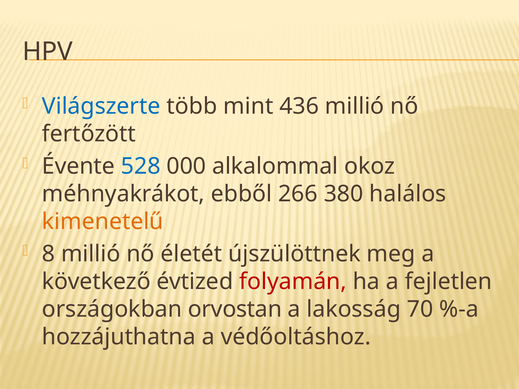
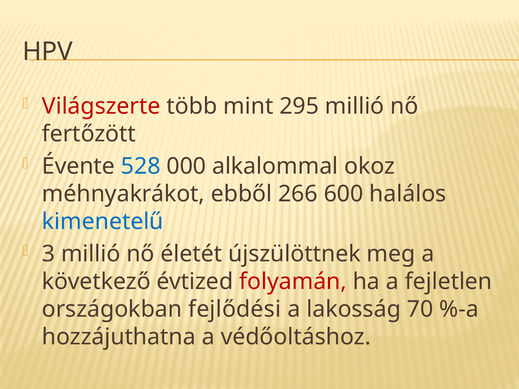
Világszerte colour: blue -> red
436: 436 -> 295
380: 380 -> 600
kimenetelű colour: orange -> blue
8: 8 -> 3
orvostan: orvostan -> fejlődési
